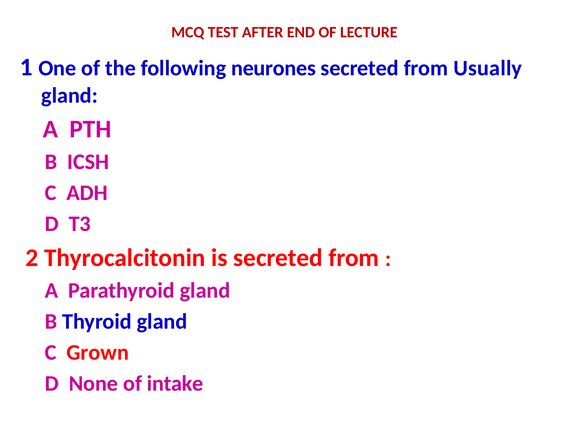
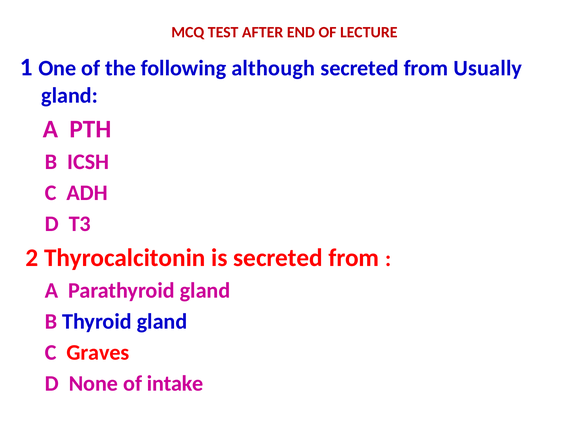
neurones: neurones -> although
Grown: Grown -> Graves
